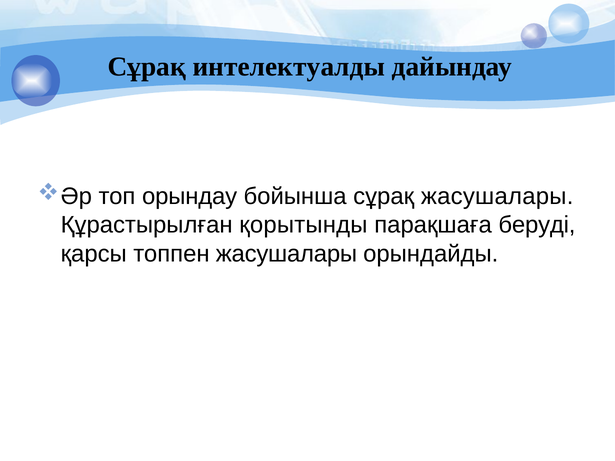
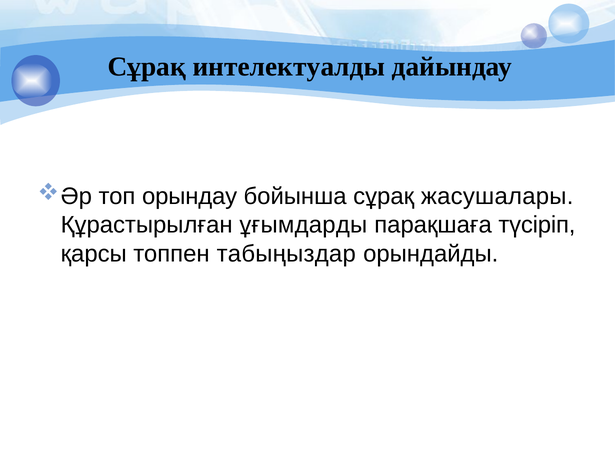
қорытынды: қорытынды -> ұғымдарды
беруді: беруді -> түсіріп
топпен жасушалары: жасушалары -> табыңыздар
